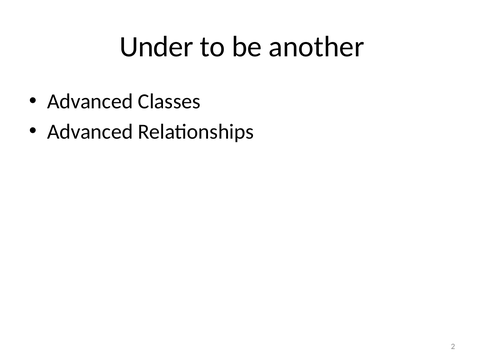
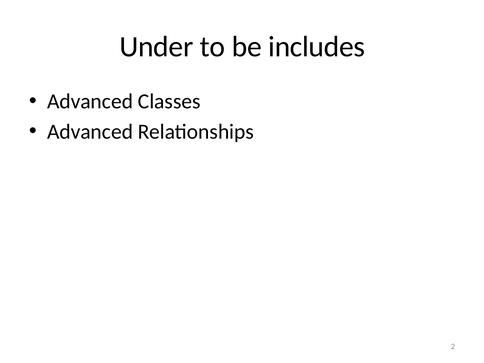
another: another -> includes
